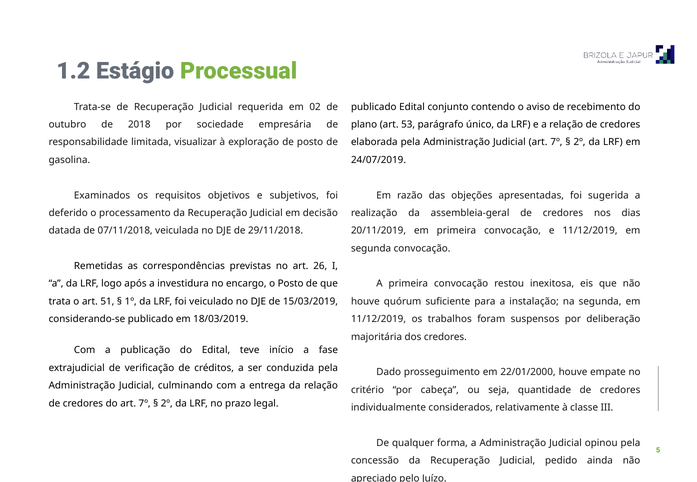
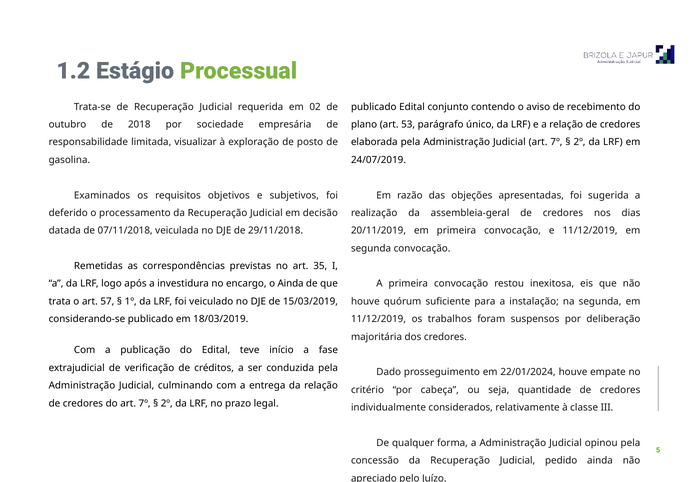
26: 26 -> 35
o Posto: Posto -> Ainda
51: 51 -> 57
22/01/2000: 22/01/2000 -> 22/01/2024
